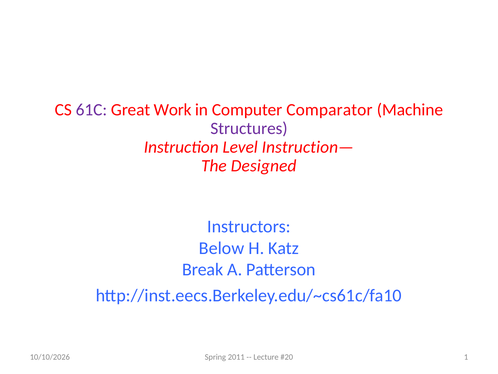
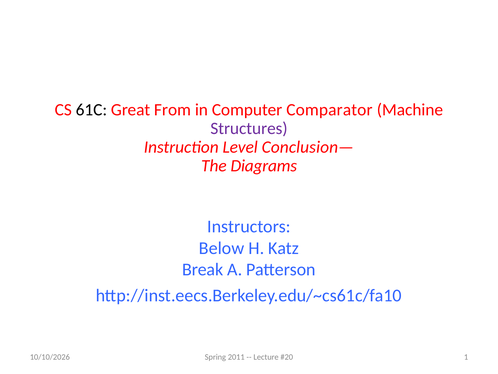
61C colour: purple -> black
Work: Work -> From
Instruction—: Instruction— -> Conclusion—
Designed: Designed -> Diagrams
